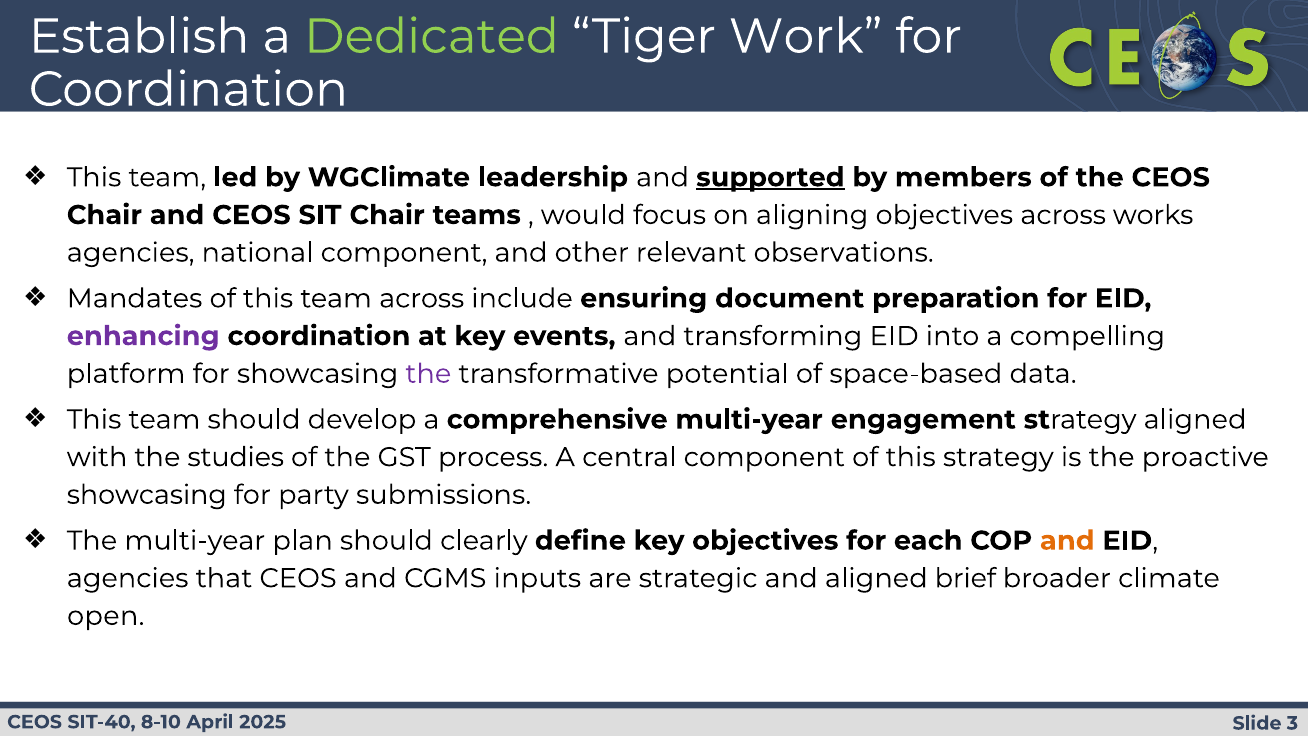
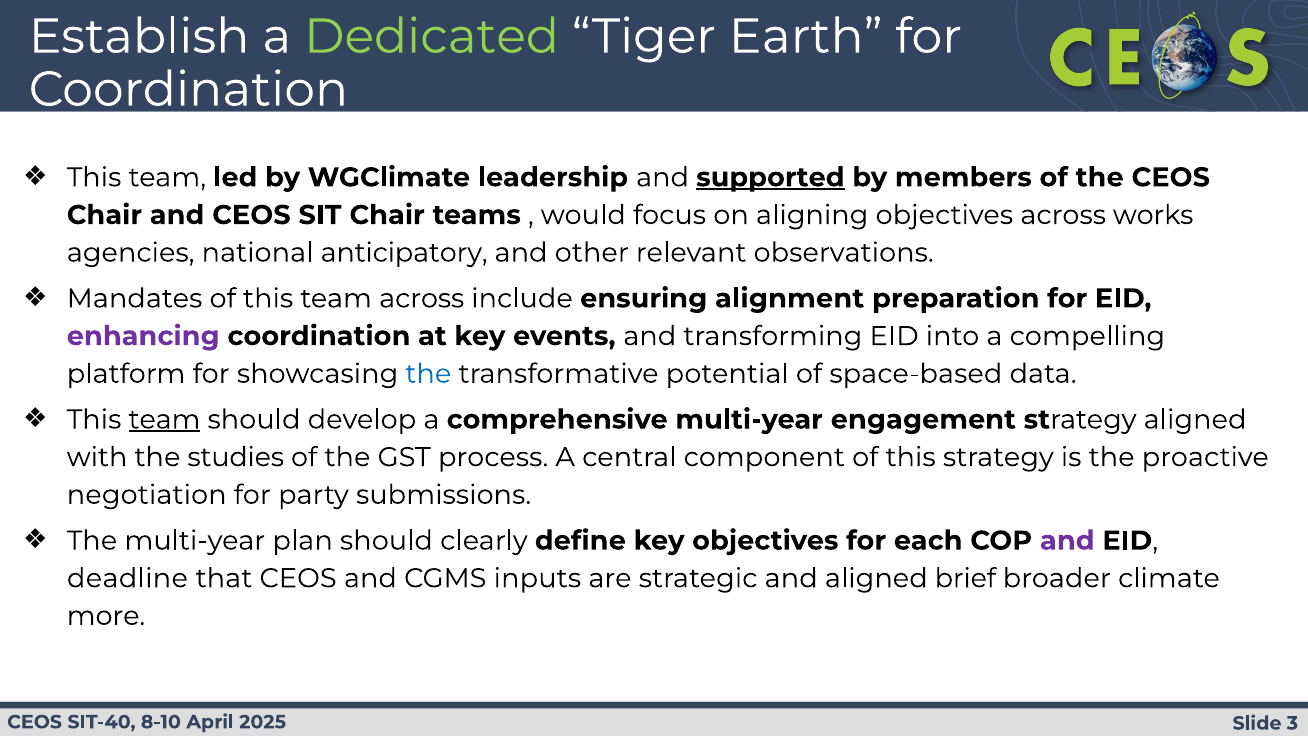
Work: Work -> Earth
national component: component -> anticipatory
document: document -> alignment
the at (428, 374) colour: purple -> blue
team at (165, 419) underline: none -> present
showcasing at (147, 495): showcasing -> negotiation
and at (1067, 540) colour: orange -> purple
agencies at (128, 578): agencies -> deadline
open: open -> more
